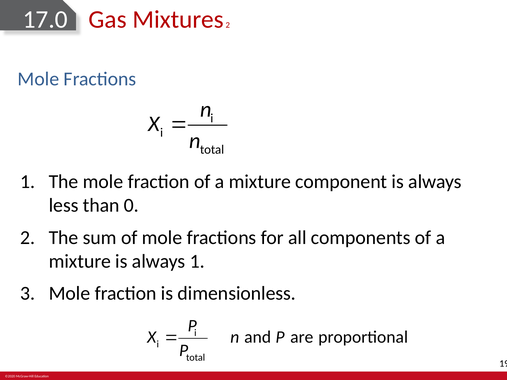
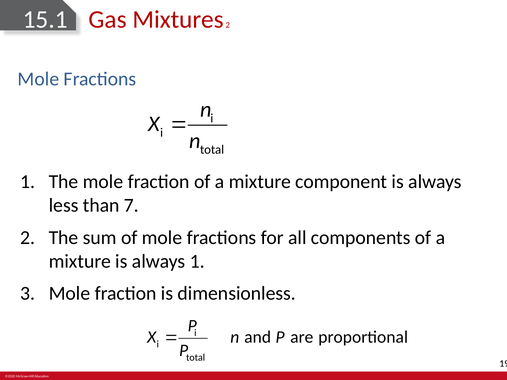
17.0: 17.0 -> 15.1
0: 0 -> 7
